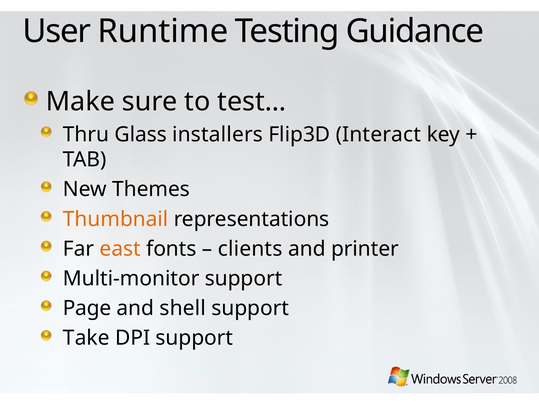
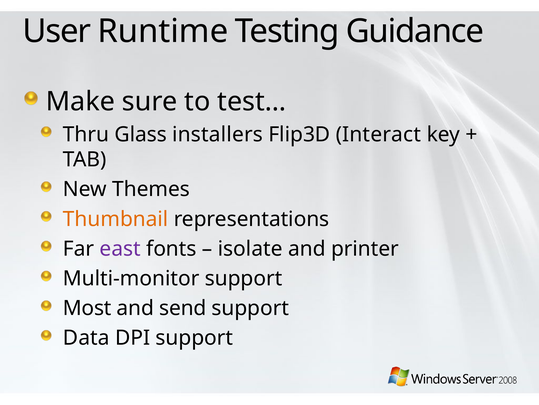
east colour: orange -> purple
clients: clients -> isolate
Page: Page -> Most
shell: shell -> send
Take: Take -> Data
